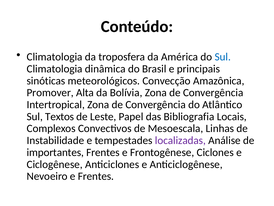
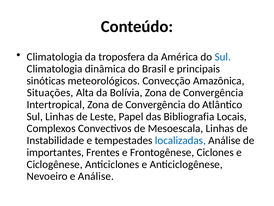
Promover: Promover -> Situações
Sul Textos: Textos -> Linhas
localizadas colour: purple -> blue
e Frentes: Frentes -> Análise
